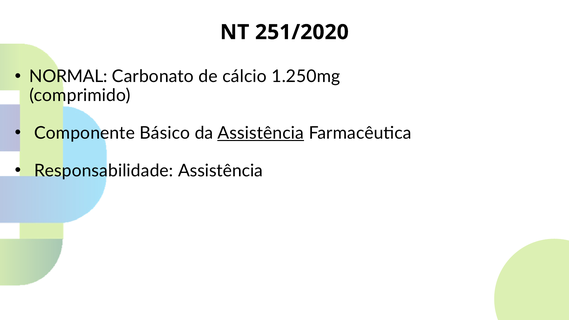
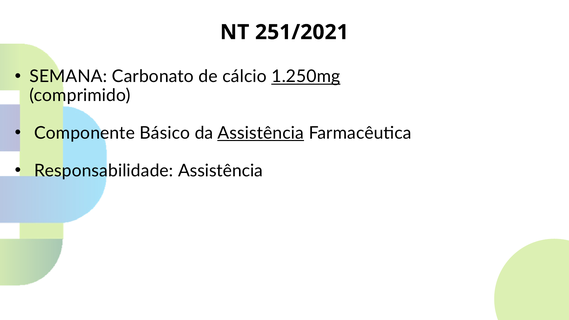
251/2020: 251/2020 -> 251/2021
NORMAL: NORMAL -> SEMANA
1.250mg underline: none -> present
